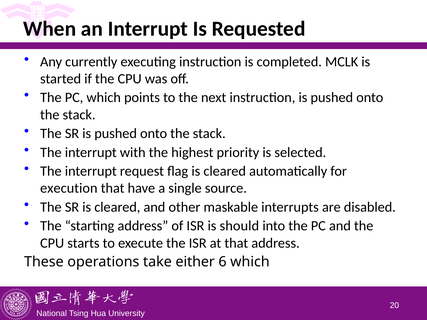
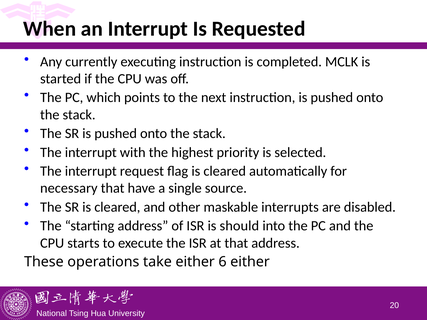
execution: execution -> necessary
6 which: which -> either
